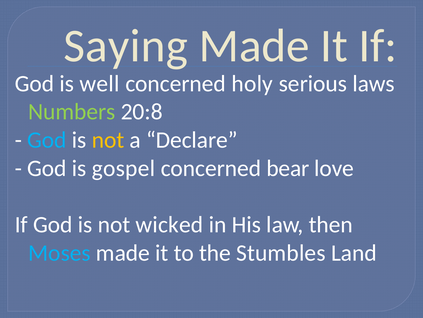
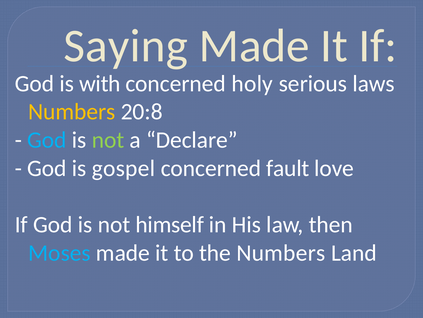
well: well -> with
Numbers at (72, 112) colour: light green -> yellow
not at (108, 140) colour: yellow -> light green
bear: bear -> fault
wicked: wicked -> himself
the Stumbles: Stumbles -> Numbers
